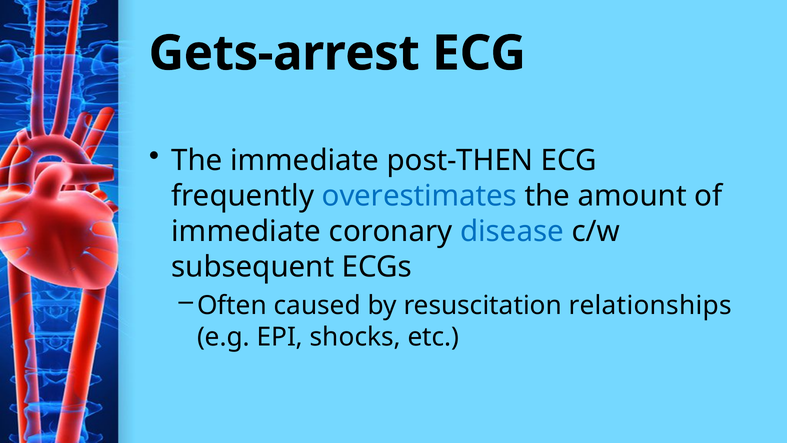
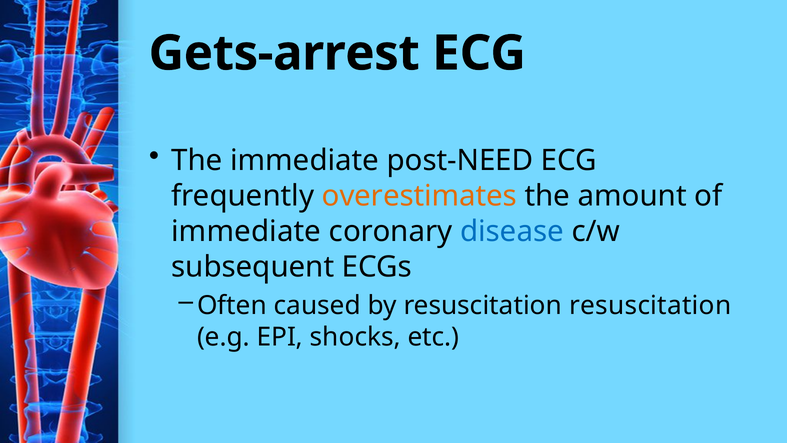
post-THEN: post-THEN -> post-NEED
overestimates colour: blue -> orange
resuscitation relationships: relationships -> resuscitation
